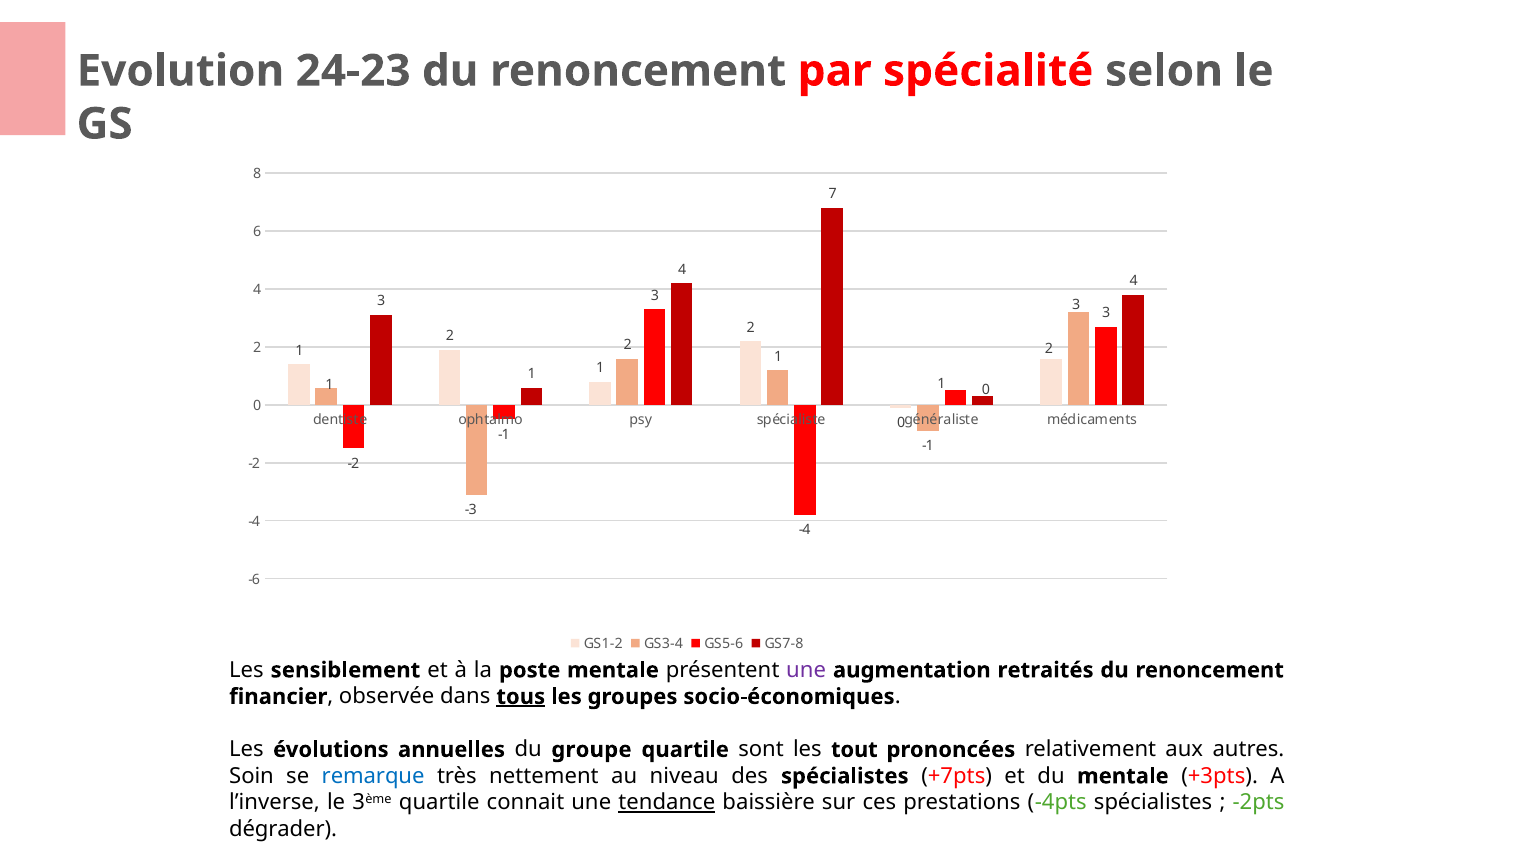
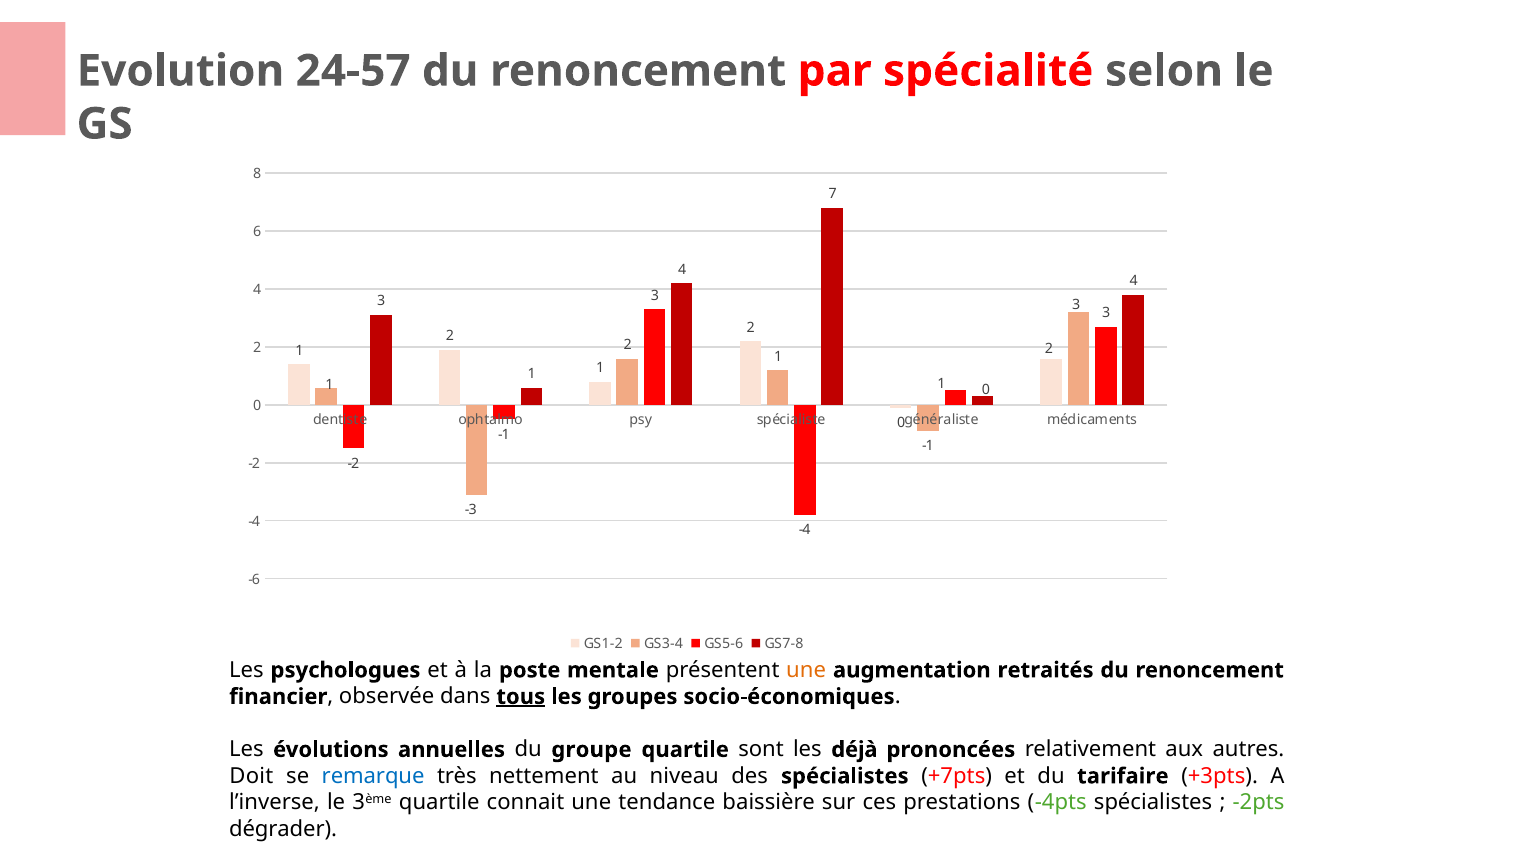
24-23: 24-23 -> 24-57
sensiblement: sensiblement -> psychologues
une at (806, 671) colour: purple -> orange
tout: tout -> déjà
Soin: Soin -> Doit
du mentale: mentale -> tarifaire
tendance underline: present -> none
